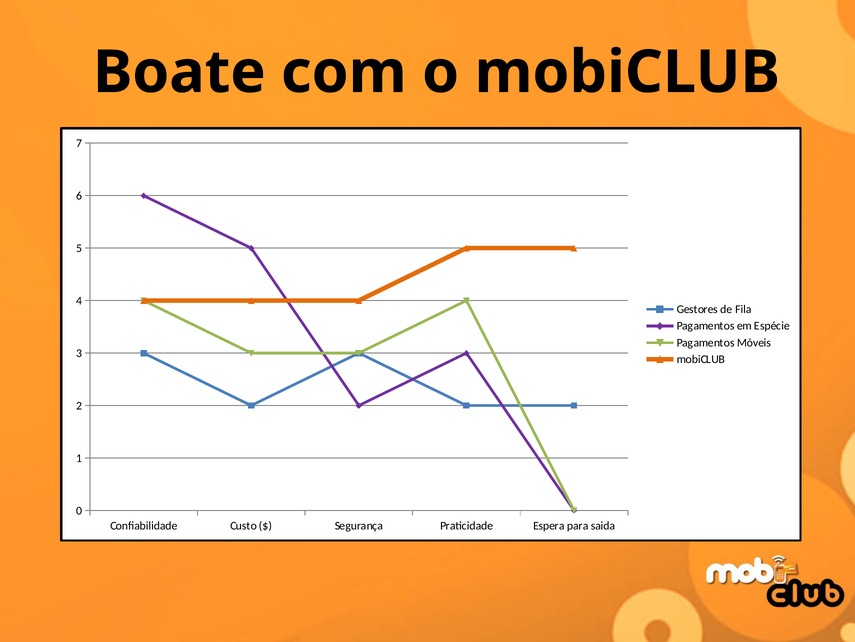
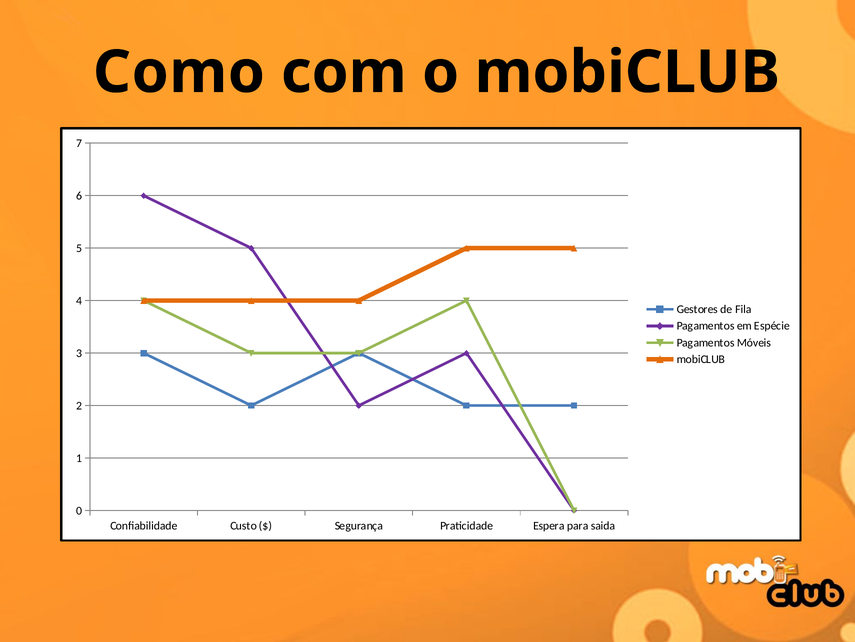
Boate: Boate -> Como
